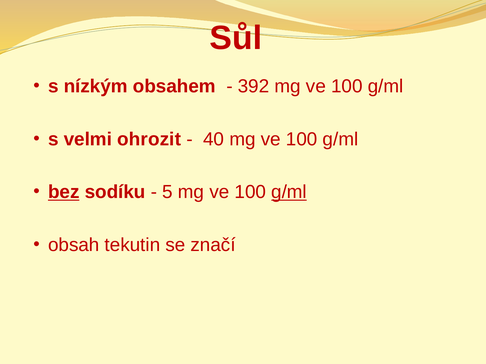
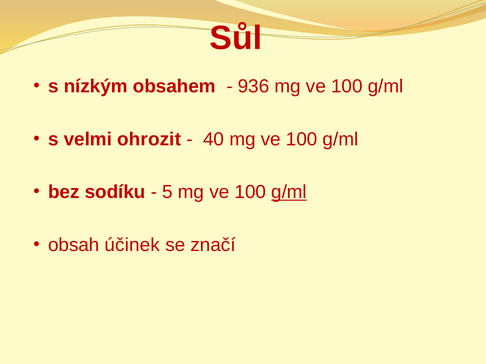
392: 392 -> 936
bez underline: present -> none
tekutin: tekutin -> účinek
